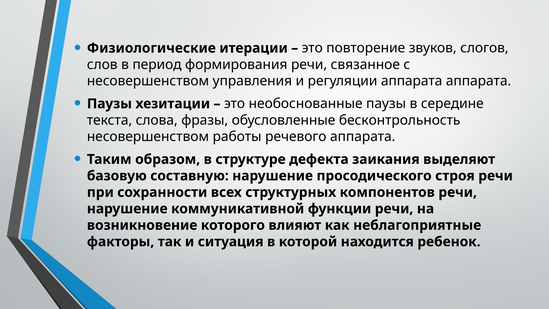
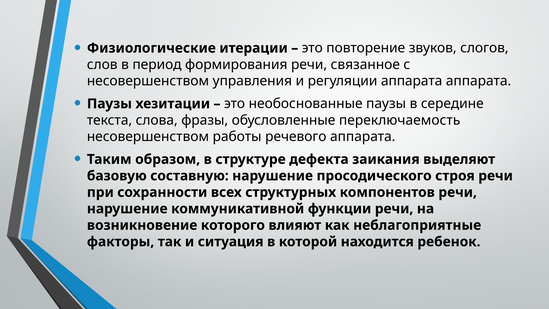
бесконтрольность: бесконтрольность -> переключаемость
